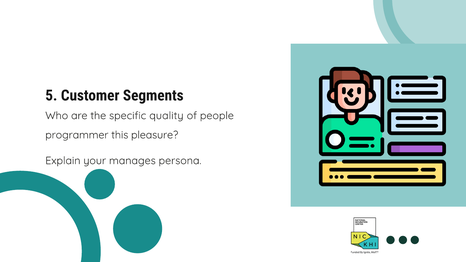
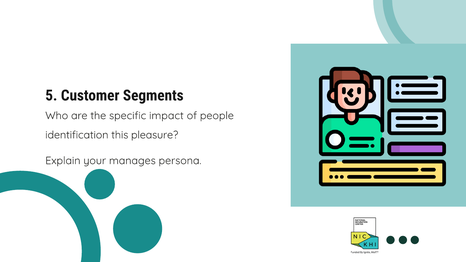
quality: quality -> impact
programmer: programmer -> identification
